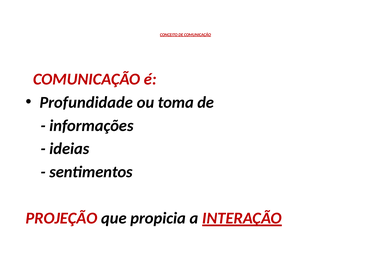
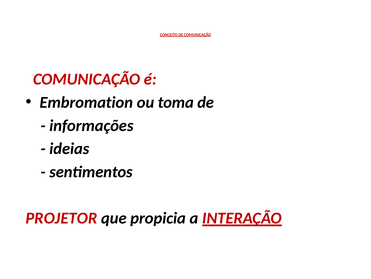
Profundidade: Profundidade -> Embromation
PROJEÇÃO: PROJEÇÃO -> PROJETOR
